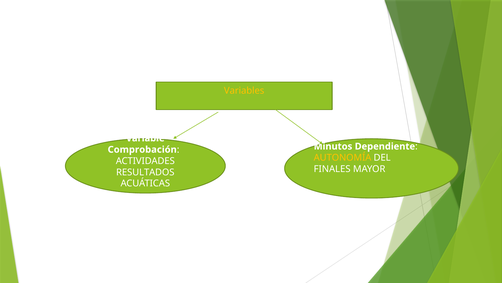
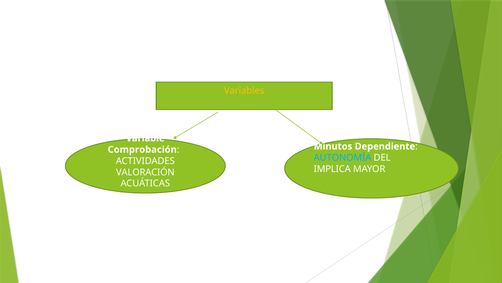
AUTONOMÍA colour: yellow -> light blue
FINALES: FINALES -> IMPLICA
RESULTADOS: RESULTADOS -> VALORACIÓN
